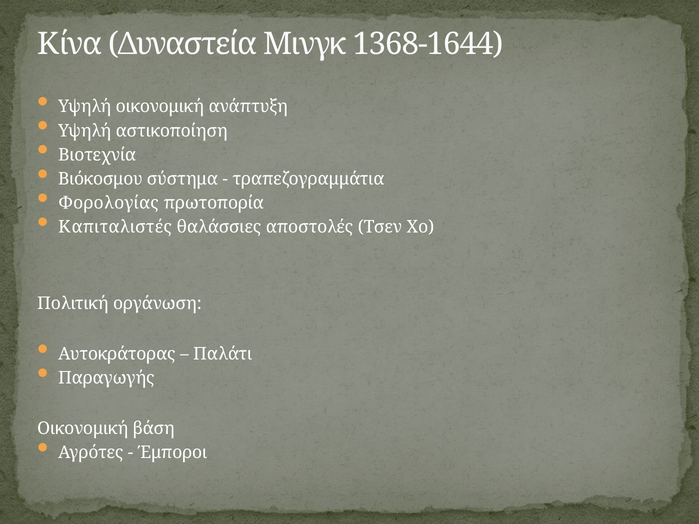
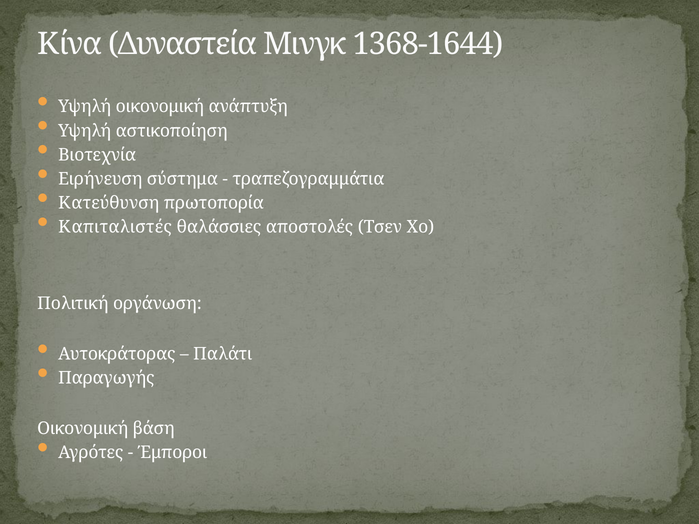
Βιόκοσμου: Βιόκοσμου -> Ειρήνευση
Φορολογίας: Φορολογίας -> Κατεύθυνση
